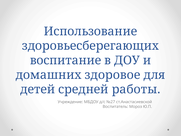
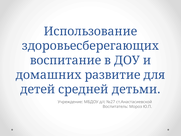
здоровое: здоровое -> развитие
работы: работы -> детьми
